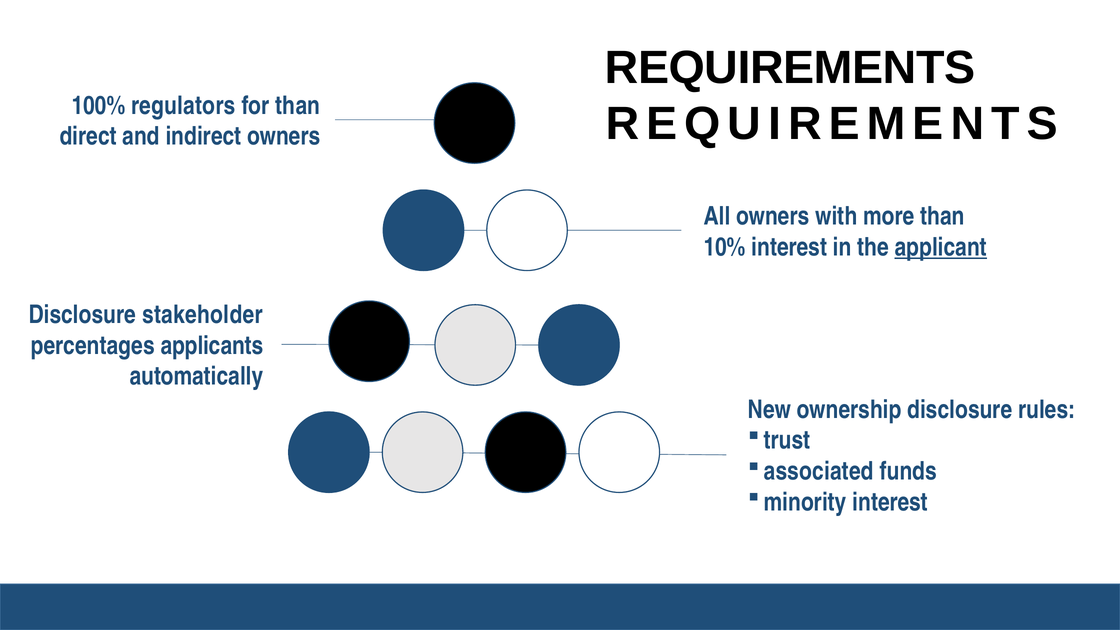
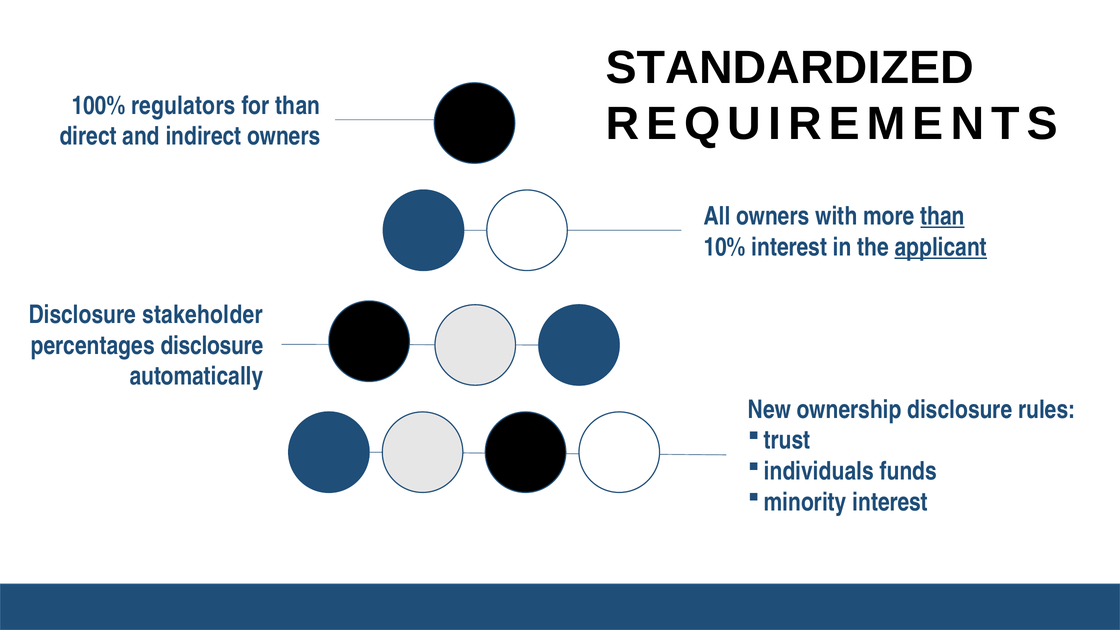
REQUIREMENTS at (790, 68): REQUIREMENTS -> STANDARDIZED
than at (942, 216) underline: none -> present
percentages applicants: applicants -> disclosure
associated: associated -> individuals
